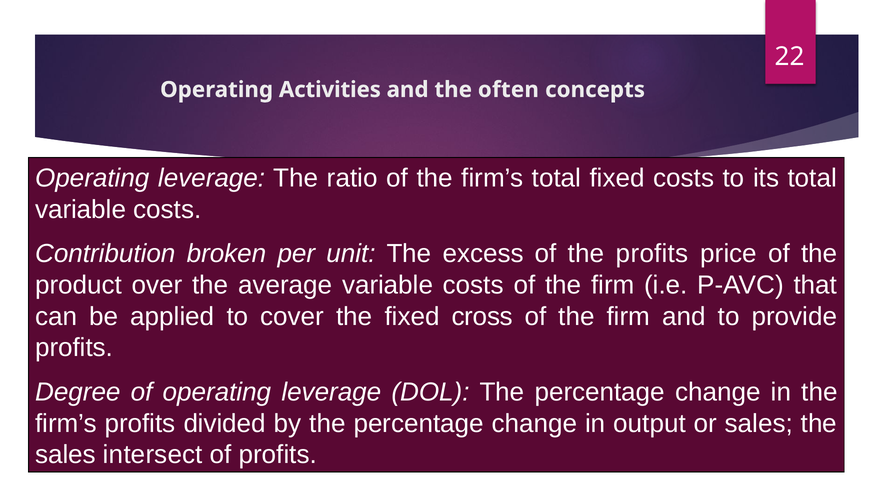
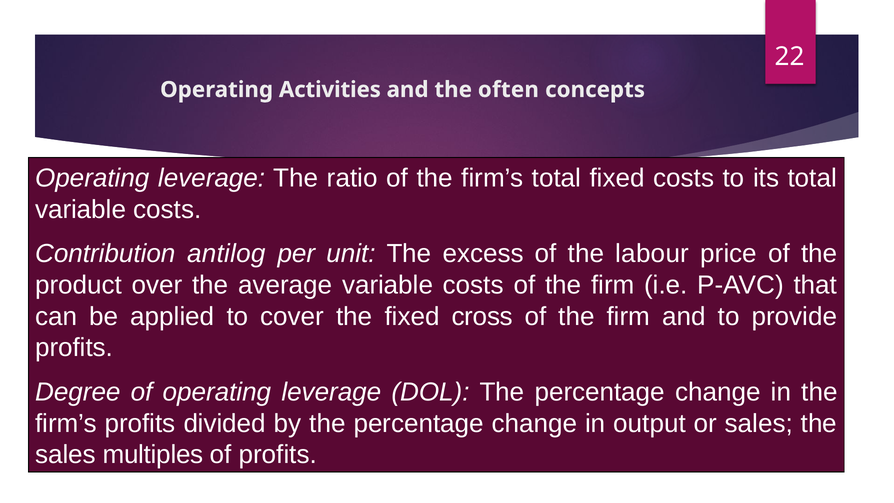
broken: broken -> antilog
the profits: profits -> labour
intersect: intersect -> multiples
